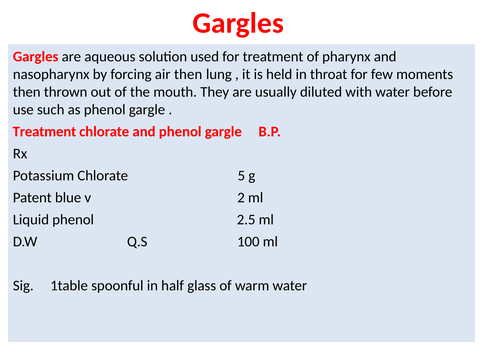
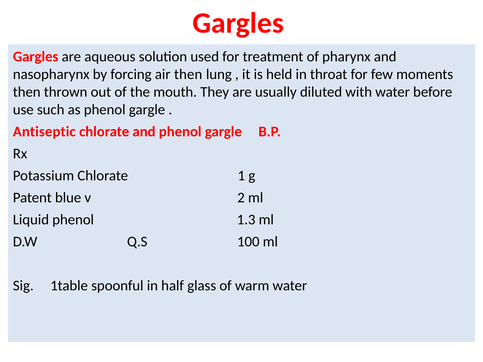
Treatment at (44, 132): Treatment -> Antiseptic
5: 5 -> 1
2.5: 2.5 -> 1.3
